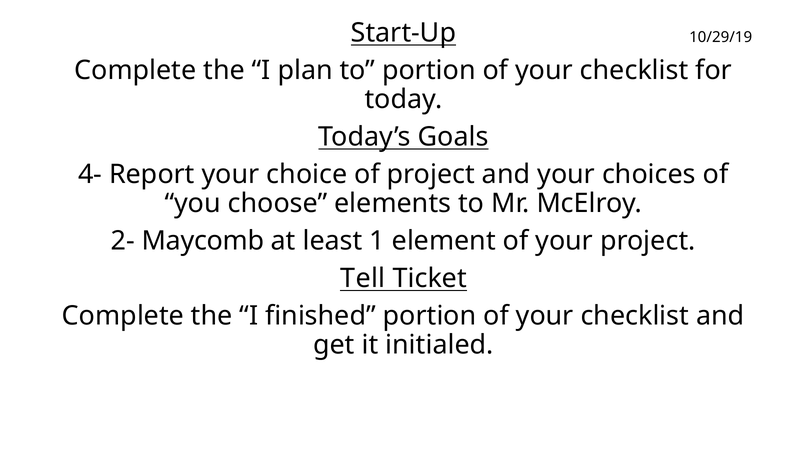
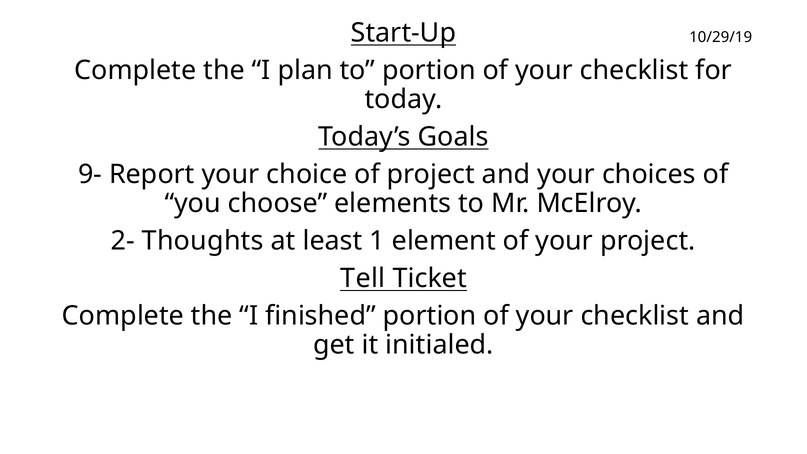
4-: 4- -> 9-
Maycomb: Maycomb -> Thoughts
